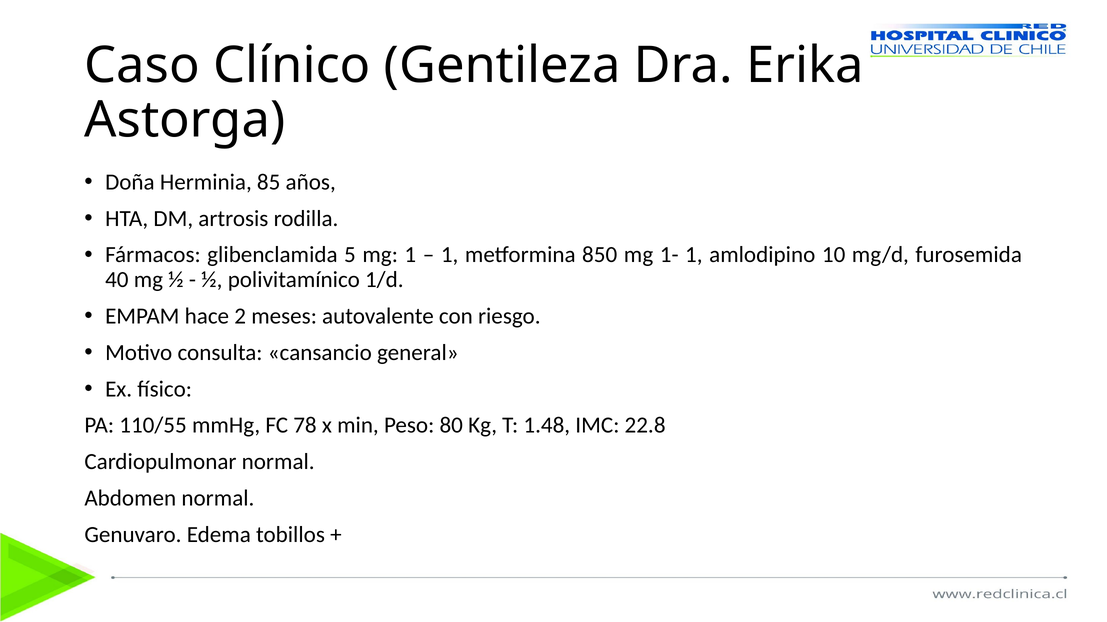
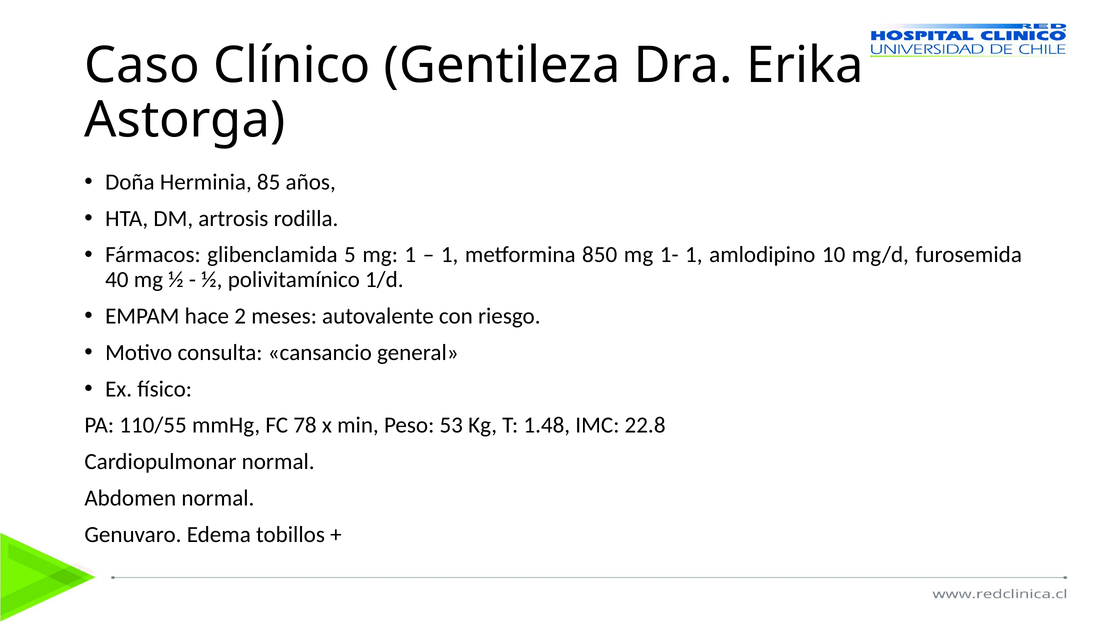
80: 80 -> 53
